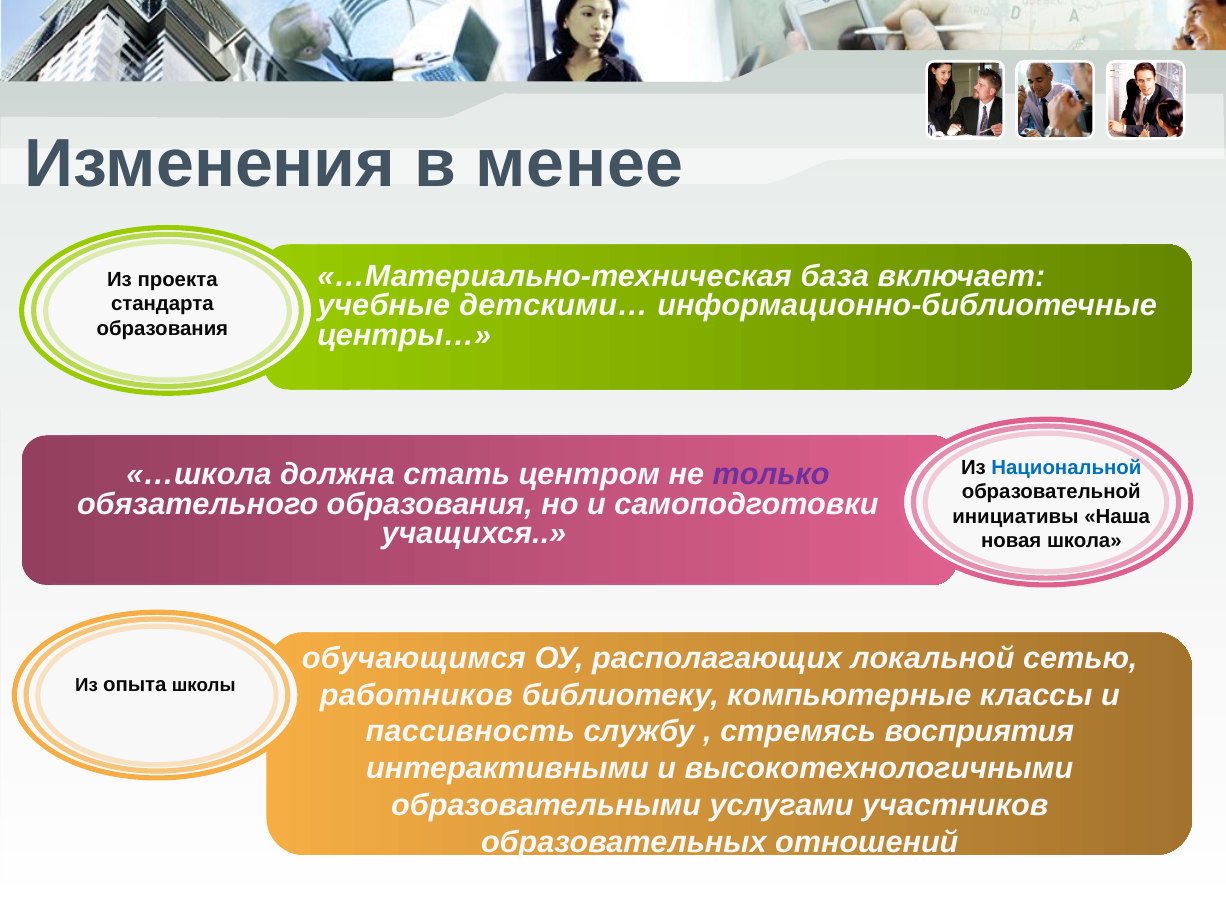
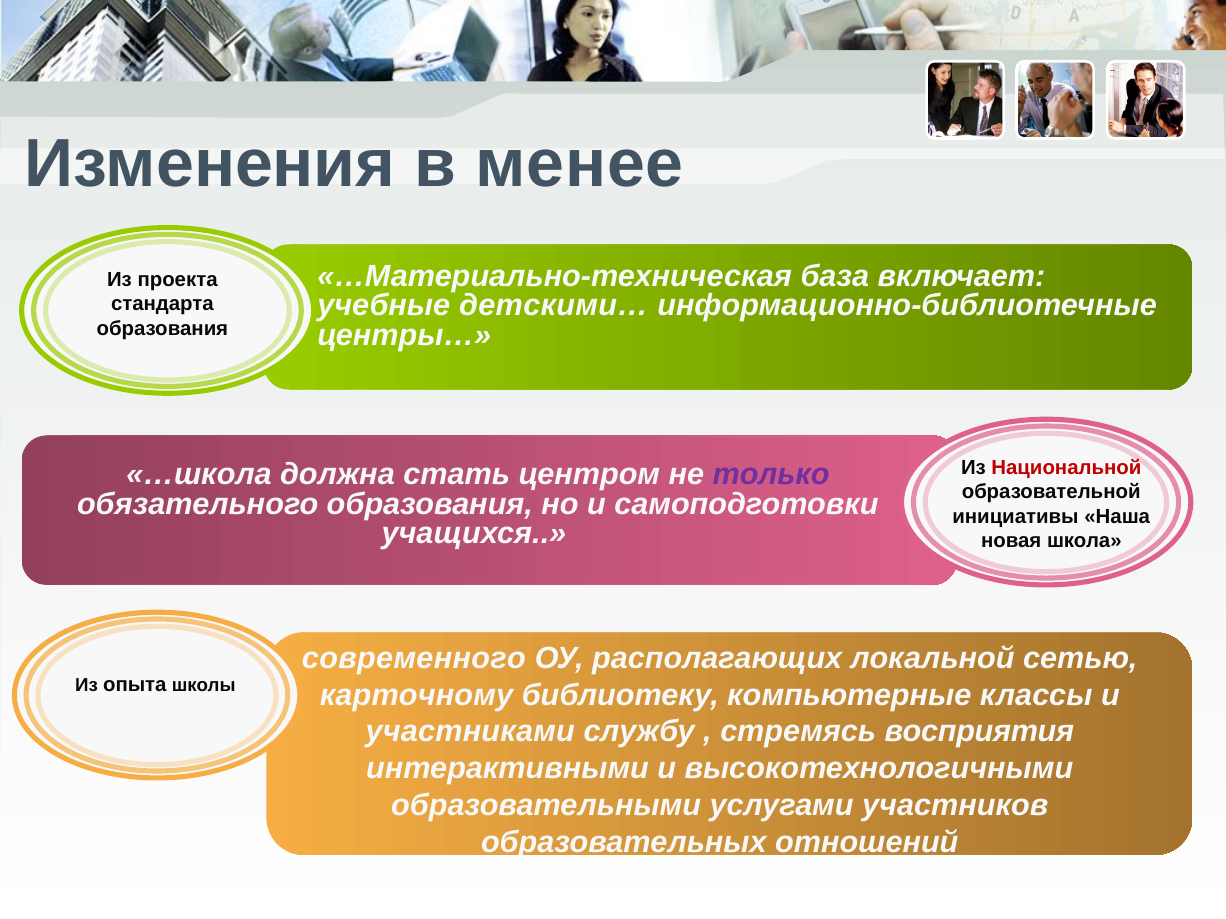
Национальной colour: blue -> red
обучающимся: обучающимся -> современного
работников: работников -> карточному
пассивность: пассивность -> участниками
